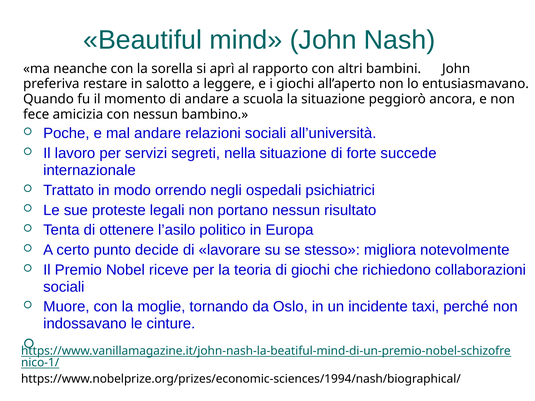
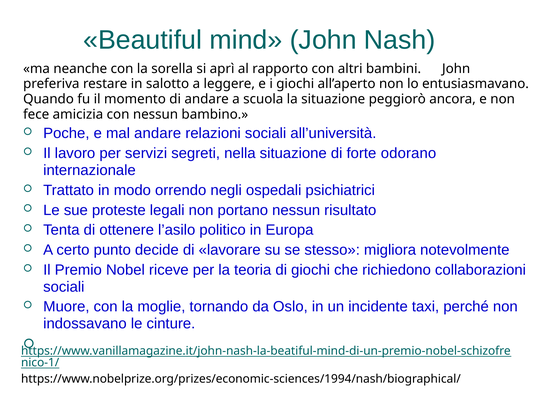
succede: succede -> odorano
